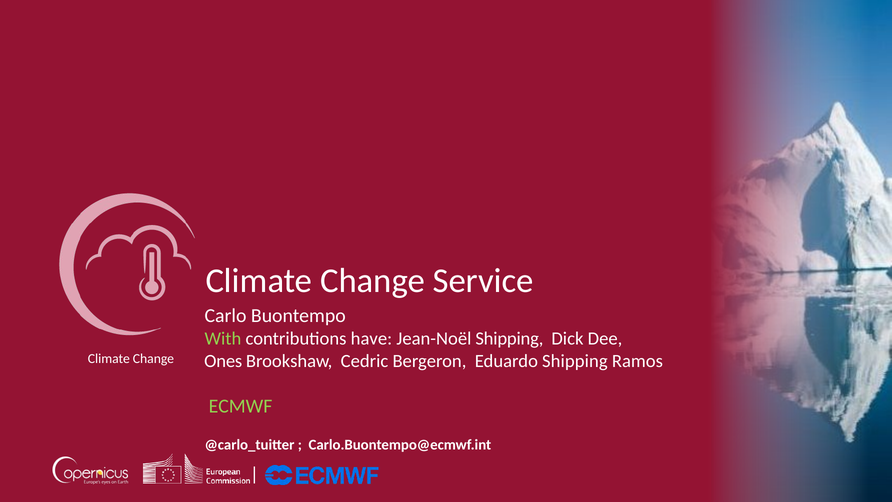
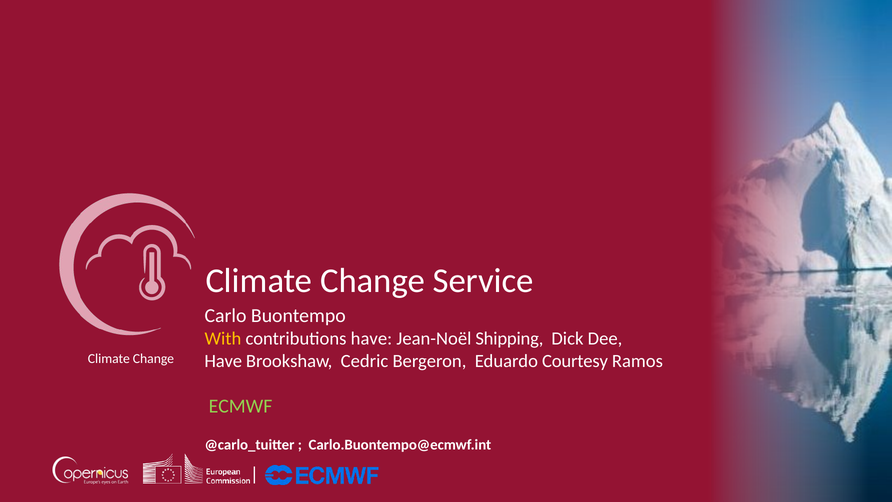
With colour: light green -> yellow
Ones at (223, 361): Ones -> Have
Eduardo Shipping: Shipping -> Courtesy
